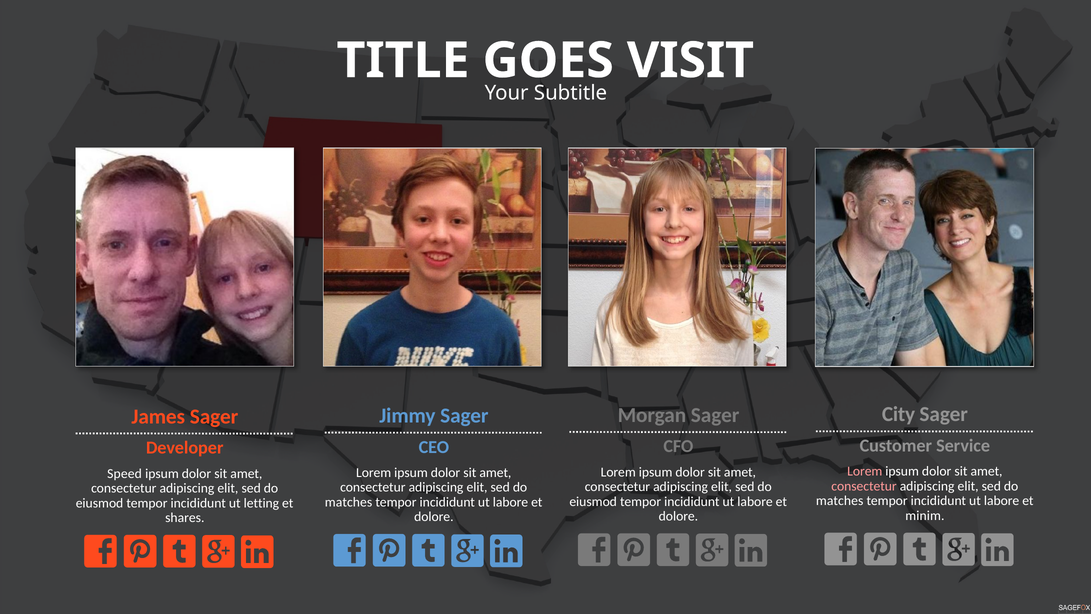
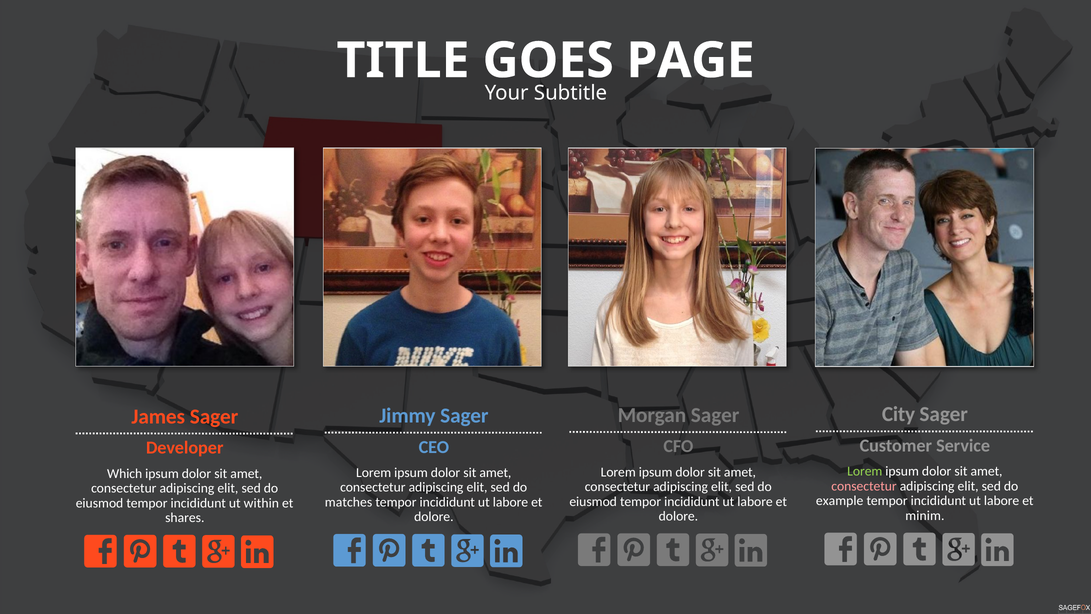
VISIT: VISIT -> PAGE
Lorem at (865, 471) colour: pink -> light green
Speed: Speed -> Which
matches at (840, 501): matches -> example
letting: letting -> within
